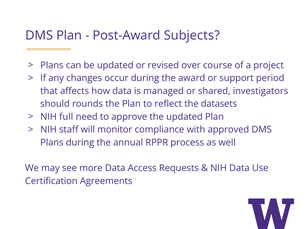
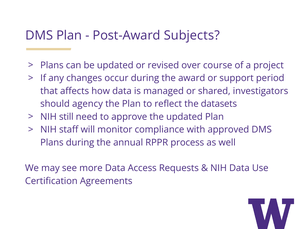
rounds: rounds -> agency
full: full -> still
